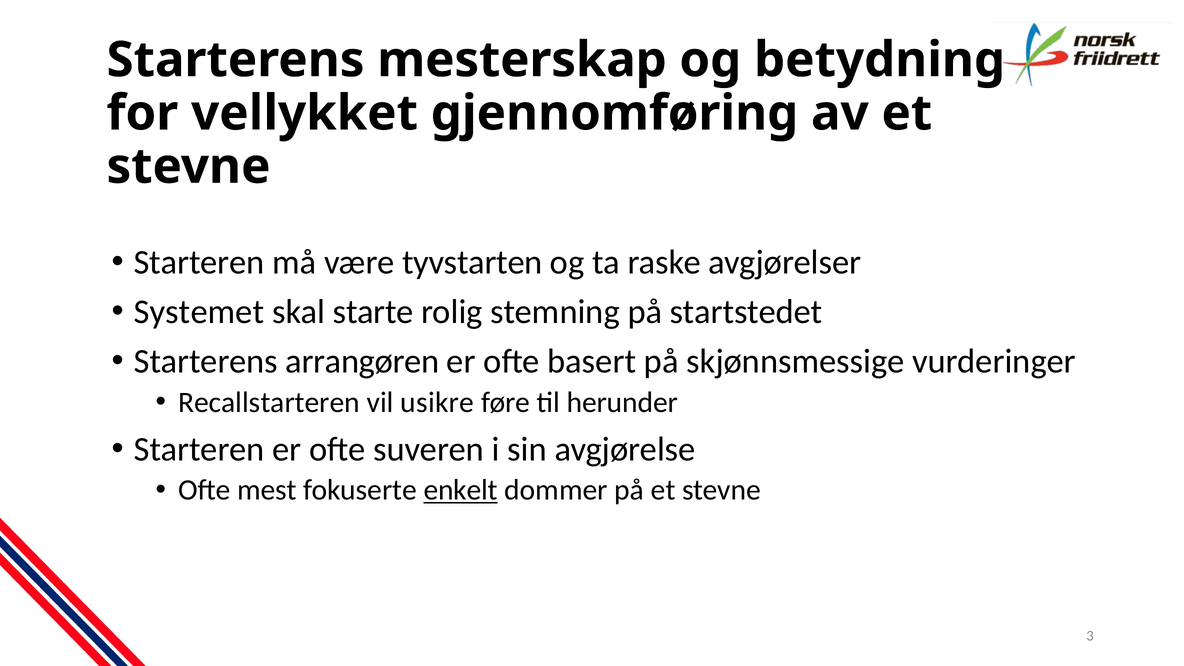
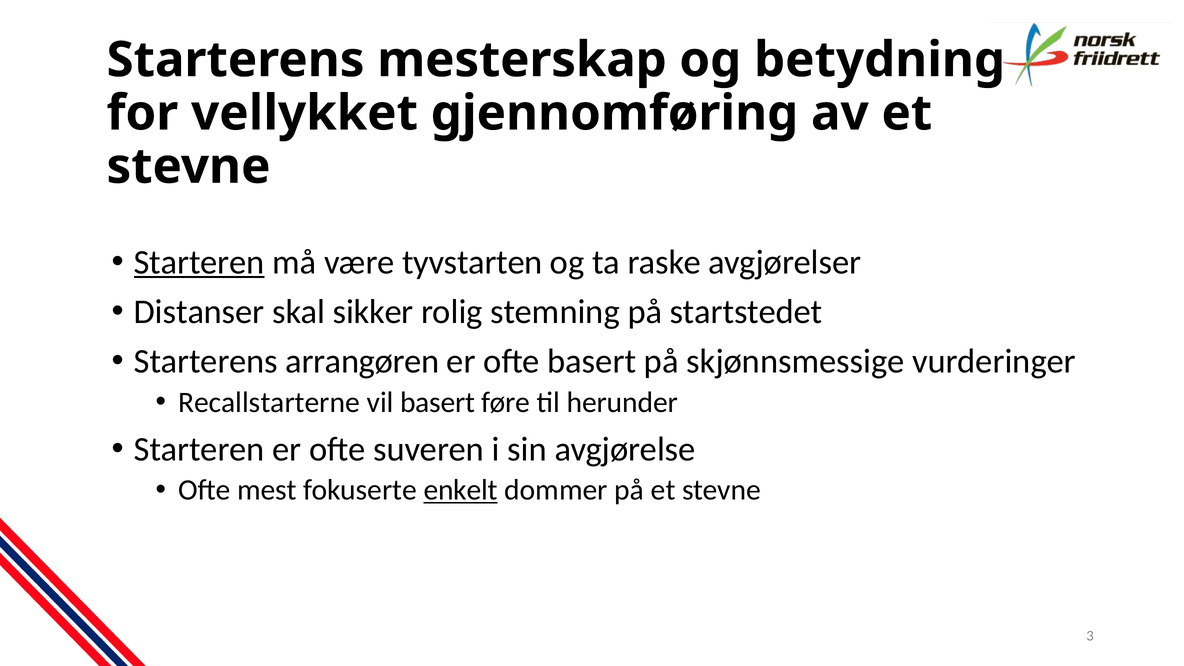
Starteren at (199, 262) underline: none -> present
Systemet: Systemet -> Distanser
starte: starte -> sikker
Recallstarteren: Recallstarteren -> Recallstarterne
vil usikre: usikre -> basert
